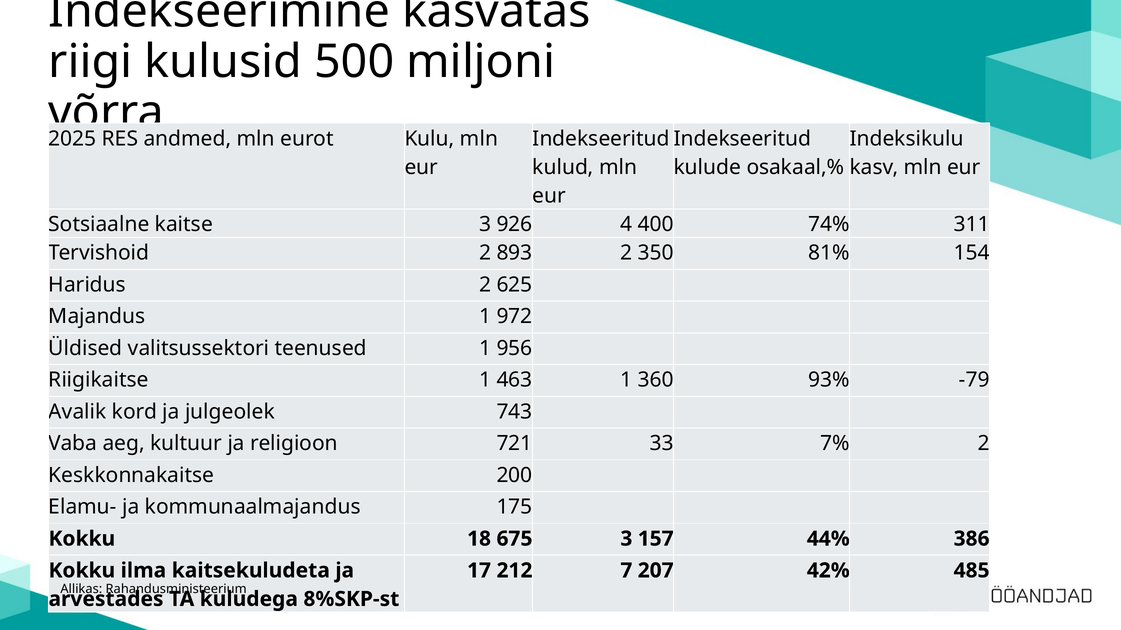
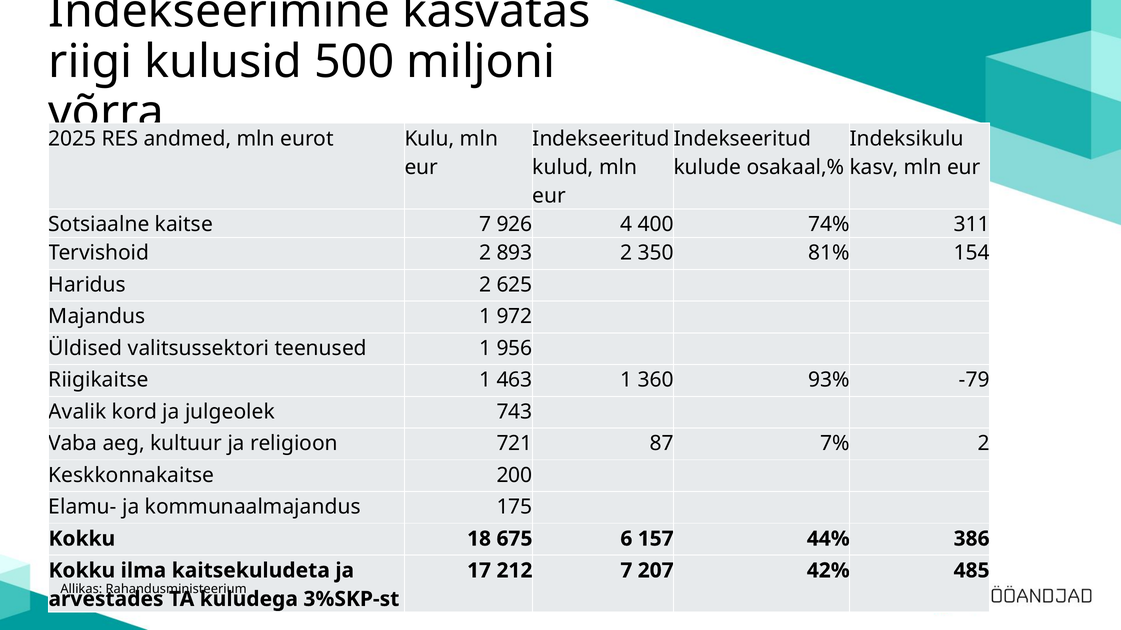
kaitse 3: 3 -> 7
33: 33 -> 87
675 3: 3 -> 6
8%SKP-st: 8%SKP-st -> 3%SKP-st
